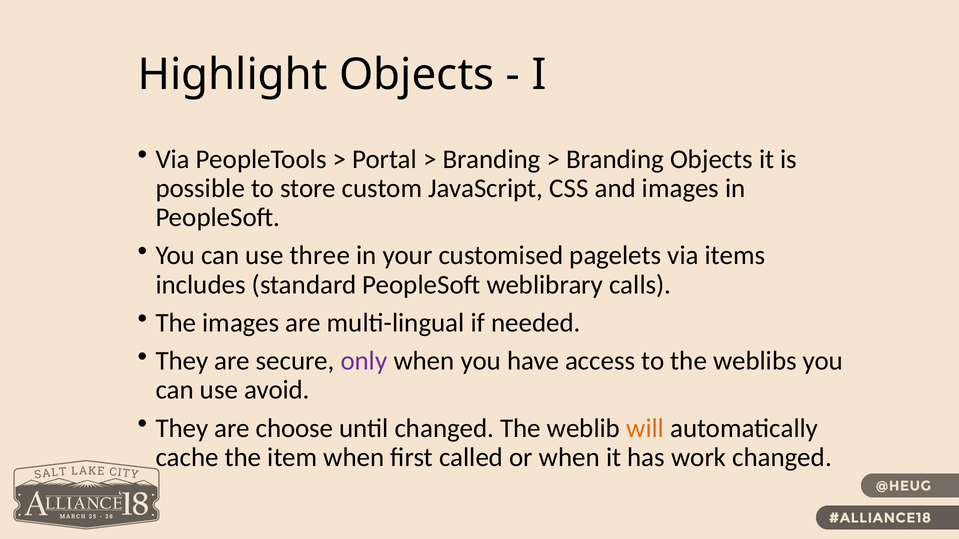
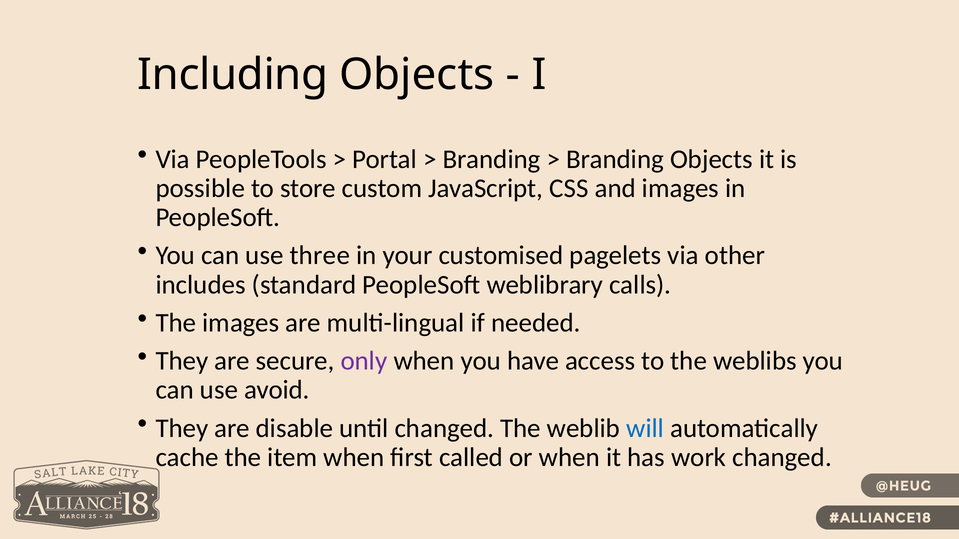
Highlight: Highlight -> Including
items: items -> other
choose: choose -> disable
will colour: orange -> blue
